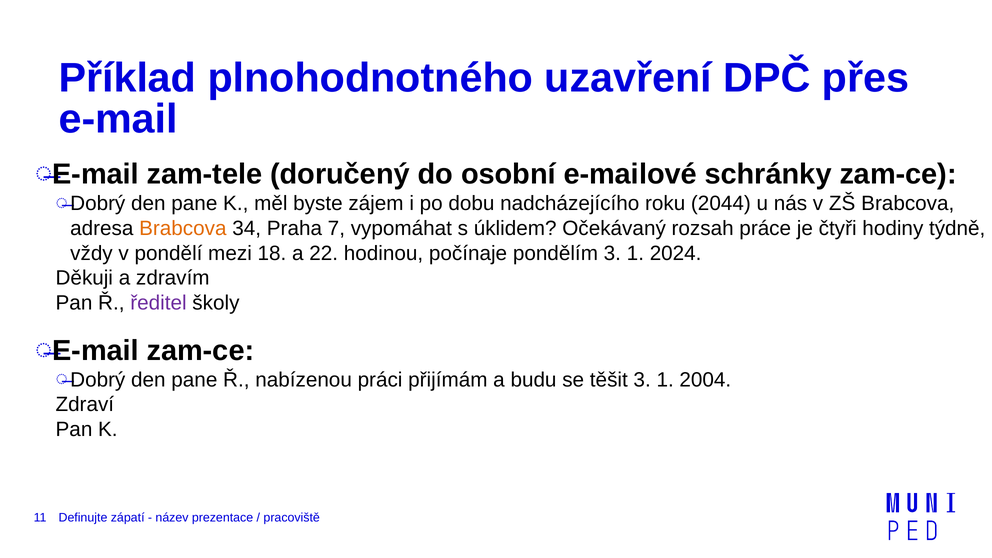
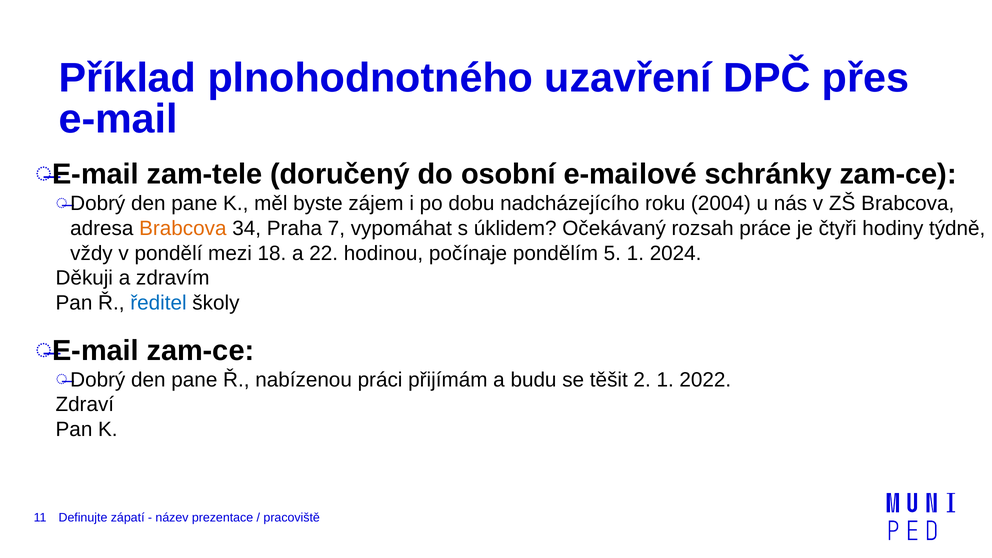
2044: 2044 -> 2004
pondělím 3: 3 -> 5
ředitel colour: purple -> blue
těšit 3: 3 -> 2
2004: 2004 -> 2022
